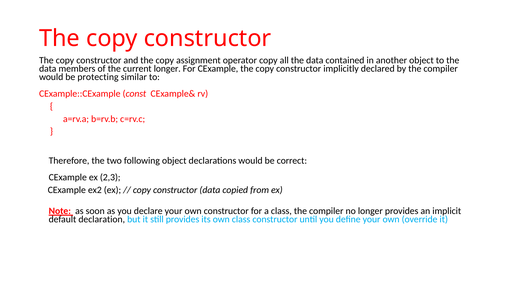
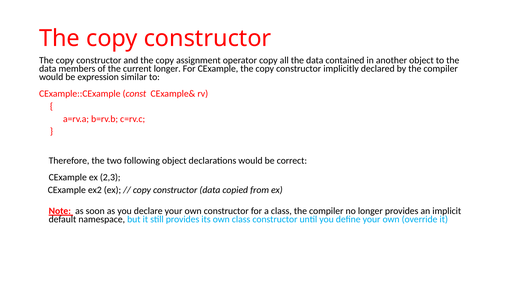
protecting: protecting -> expression
declaration: declaration -> namespace
